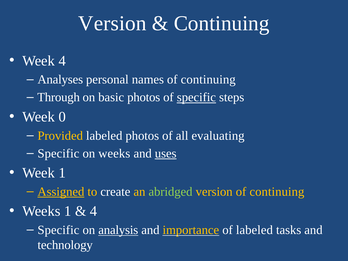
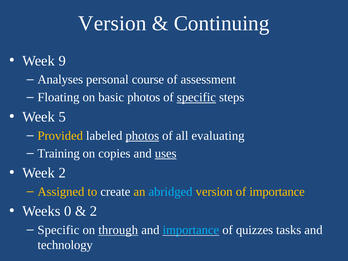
Week 4: 4 -> 9
names: names -> course
continuing at (208, 80): continuing -> assessment
Through: Through -> Floating
0: 0 -> 5
photos at (142, 136) underline: none -> present
Specific at (58, 153): Specific -> Training
on weeks: weeks -> copies
Week 1: 1 -> 2
Assigned underline: present -> none
abridged colour: light green -> light blue
version of continuing: continuing -> importance
Weeks 1: 1 -> 0
4 at (94, 211): 4 -> 2
analysis: analysis -> through
importance at (191, 230) colour: yellow -> light blue
of labeled: labeled -> quizzes
